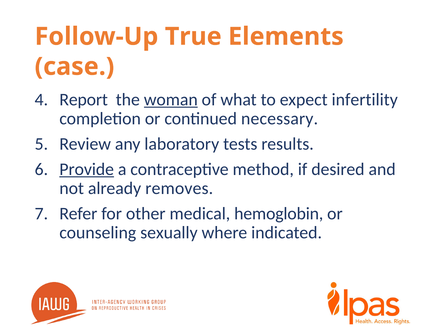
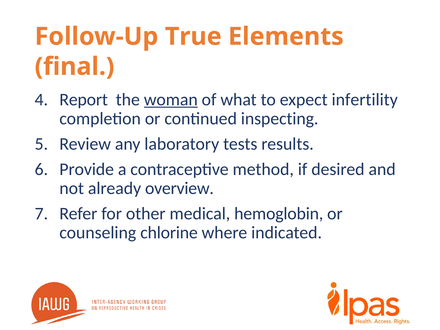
case: case -> final
necessary: necessary -> inspecting
Provide underline: present -> none
removes: removes -> overview
sexually: sexually -> chlorine
